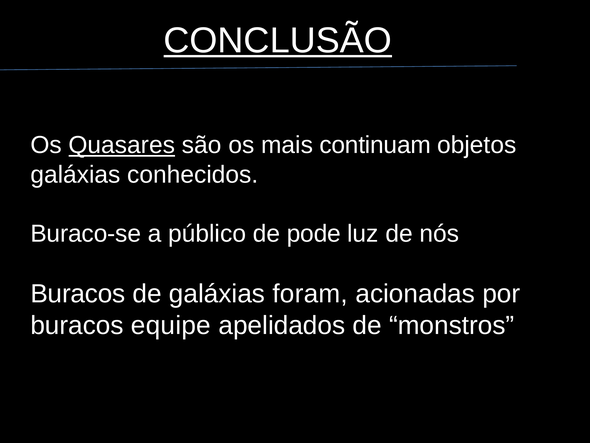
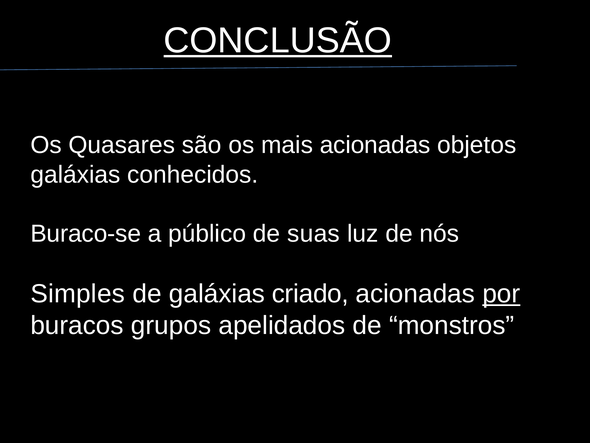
Quasares underline: present -> none
mais continuam: continuam -> acionadas
pode: pode -> suas
Buracos at (78, 294): Buracos -> Simples
foram: foram -> criado
por underline: none -> present
equipe: equipe -> grupos
